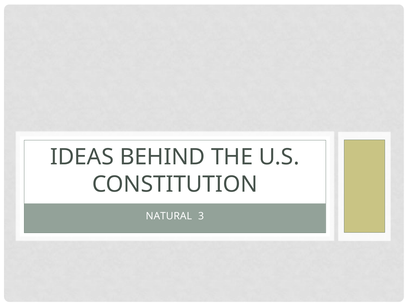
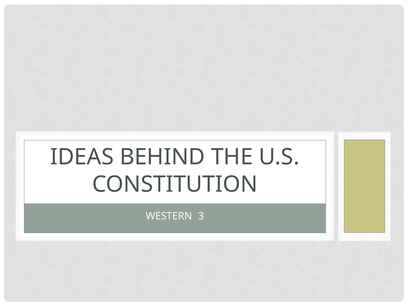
NATURAL: NATURAL -> WESTERN
